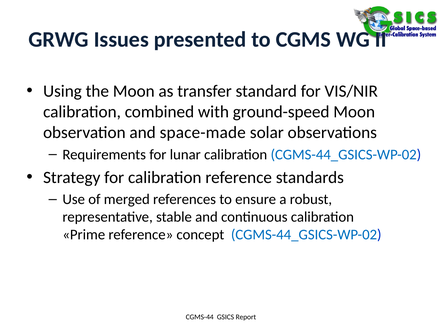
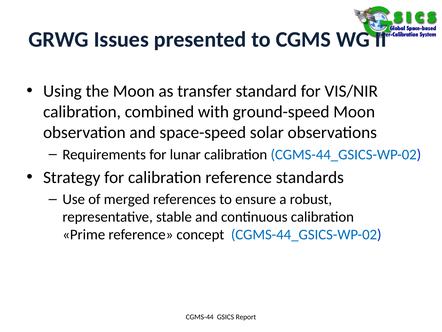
space-made: space-made -> space-speed
